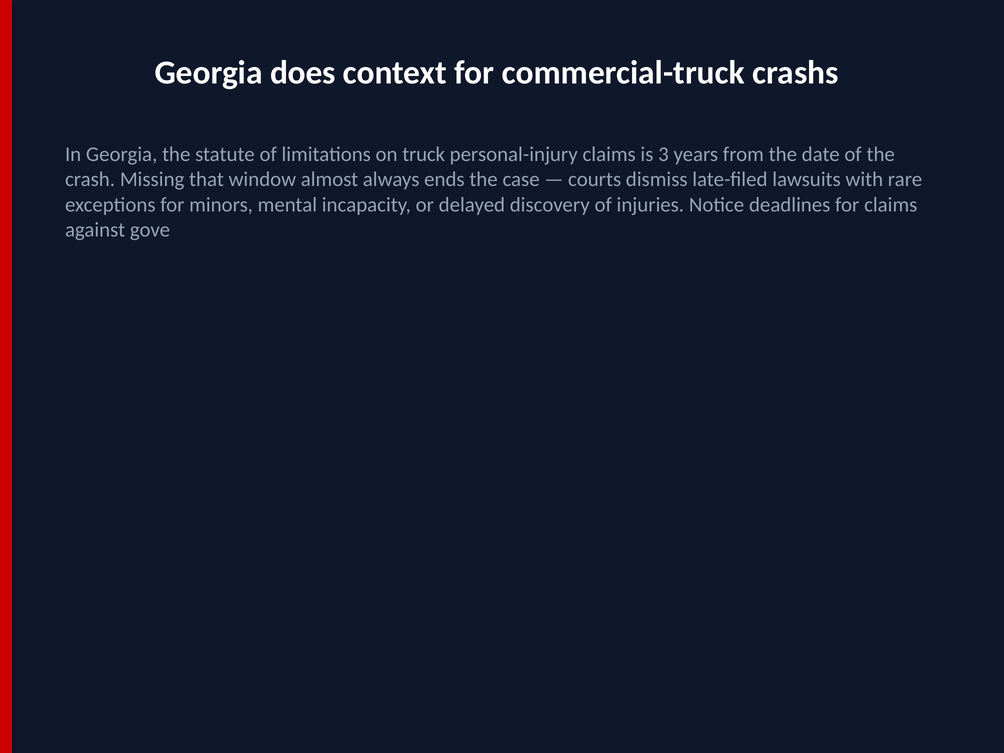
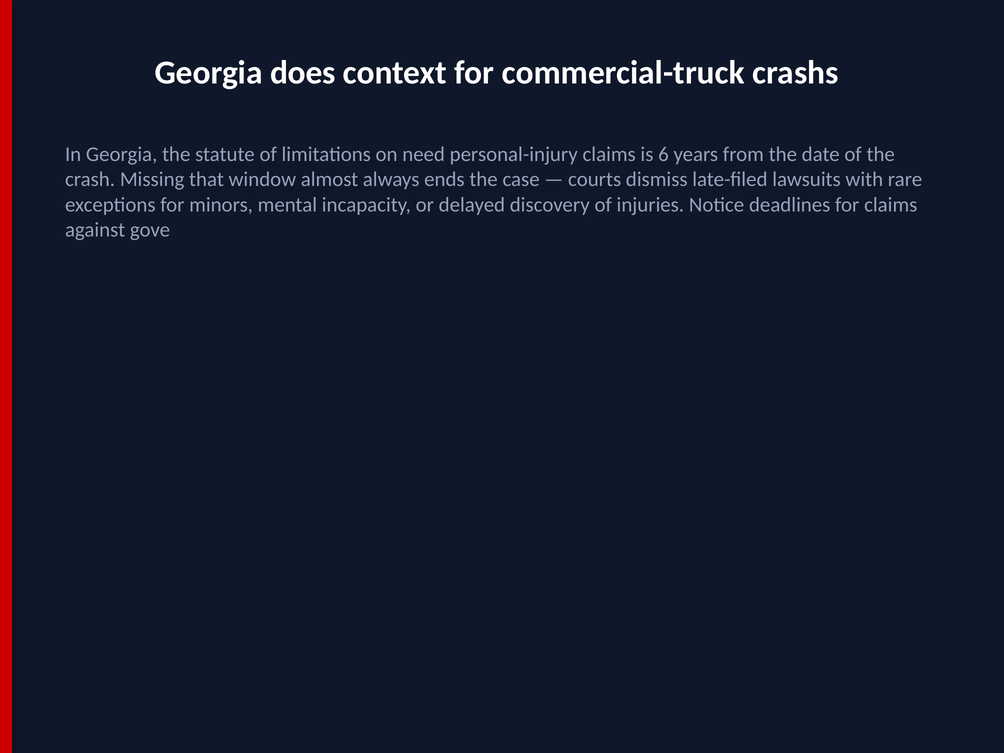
truck: truck -> need
3: 3 -> 6
